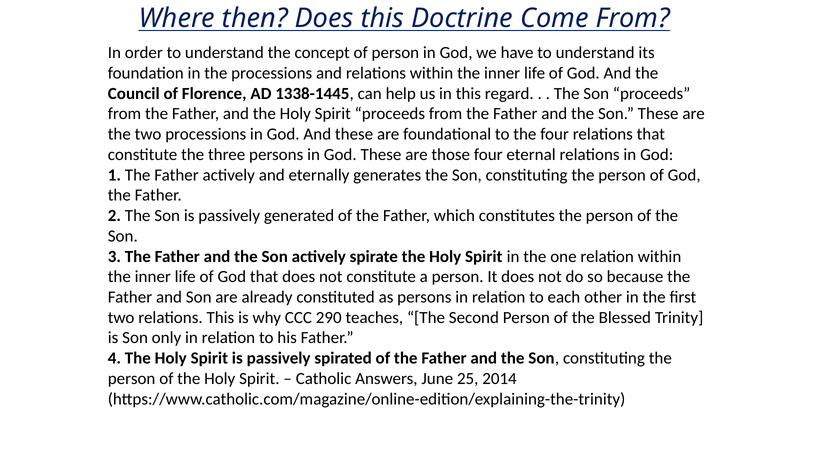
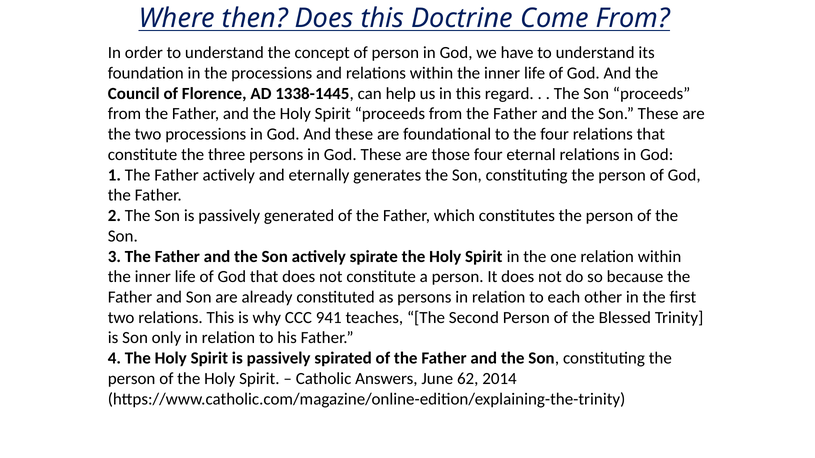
290: 290 -> 941
25: 25 -> 62
